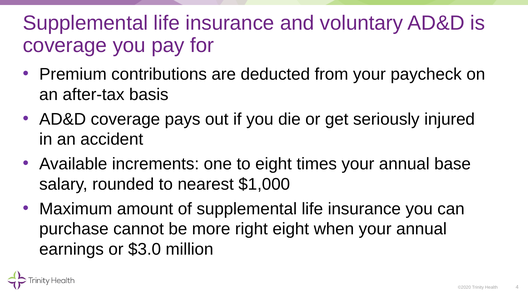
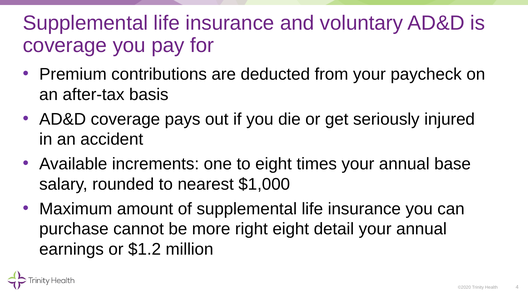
when: when -> detail
$3.0: $3.0 -> $1.2
